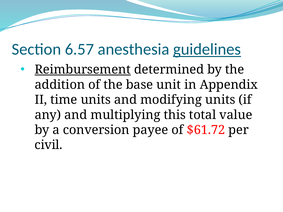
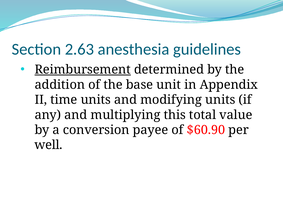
6.57: 6.57 -> 2.63
guidelines underline: present -> none
$61.72: $61.72 -> $60.90
civil: civil -> well
